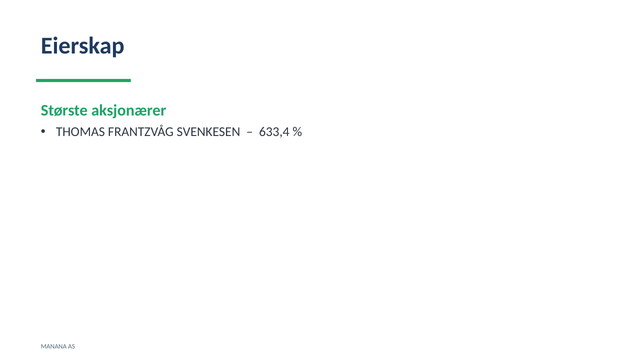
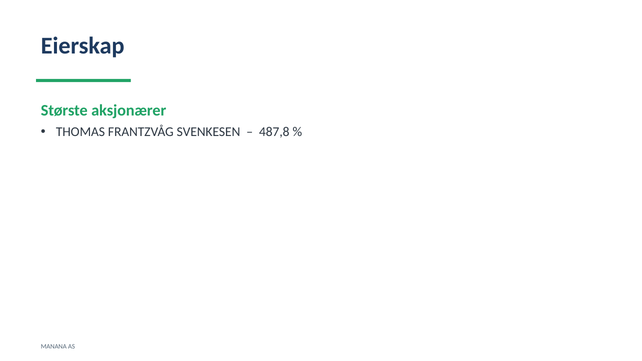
633,4: 633,4 -> 487,8
